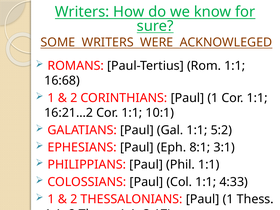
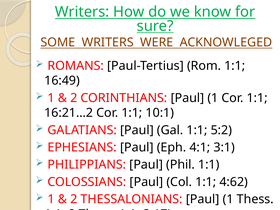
16:68: 16:68 -> 16:49
8:1: 8:1 -> 4:1
4:33: 4:33 -> 4:62
